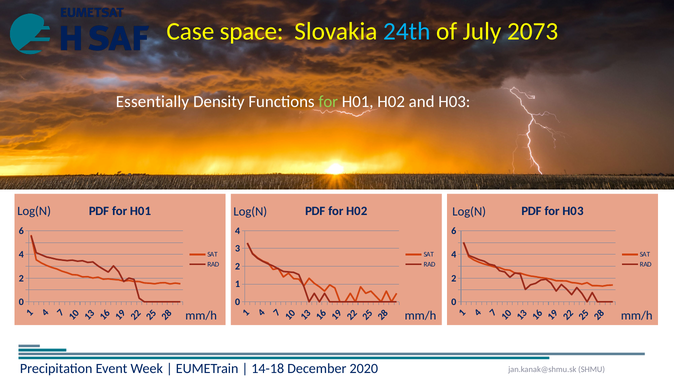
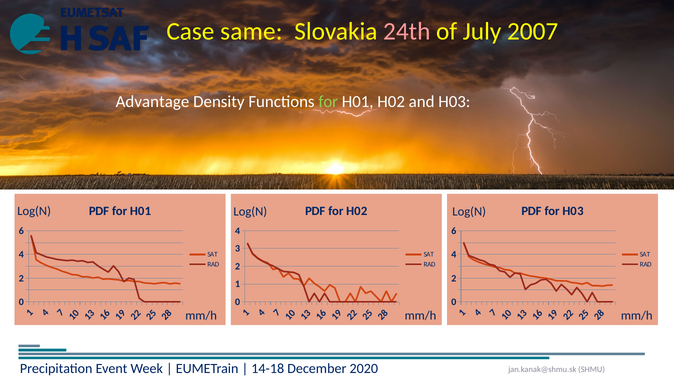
space: space -> same
24th colour: light blue -> pink
2073: 2073 -> 2007
Essentially: Essentially -> Advantage
